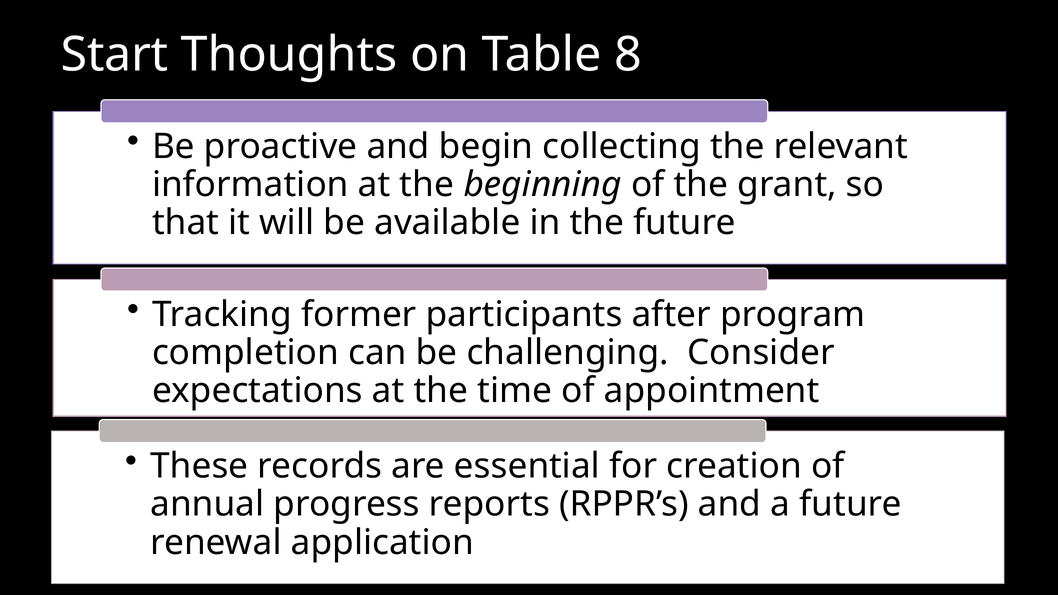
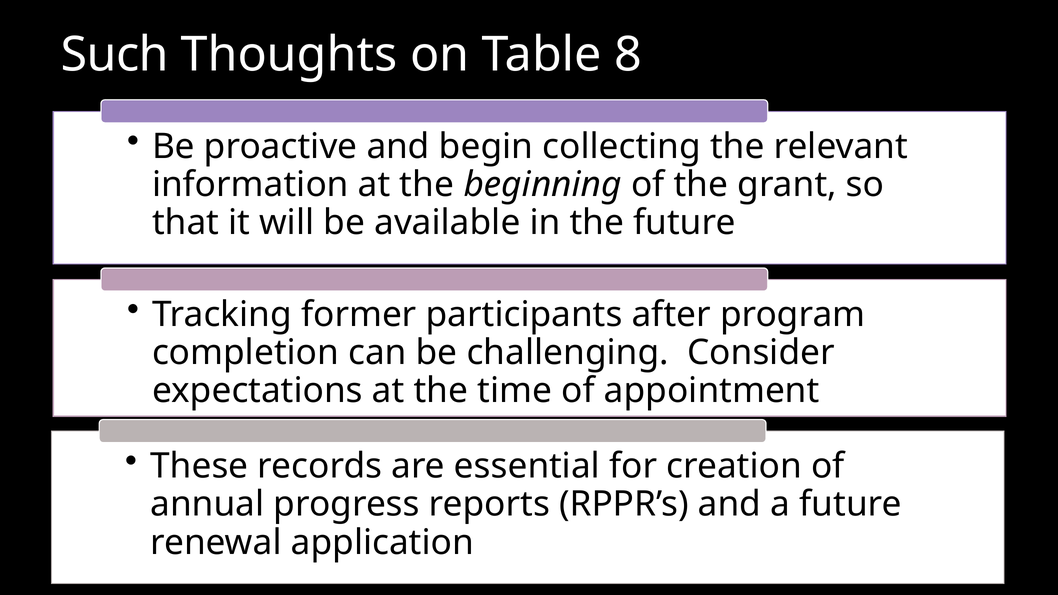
Start: Start -> Such
